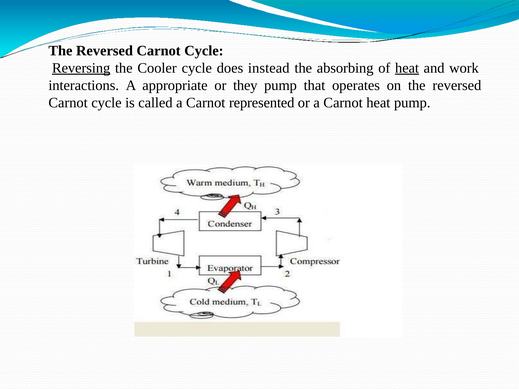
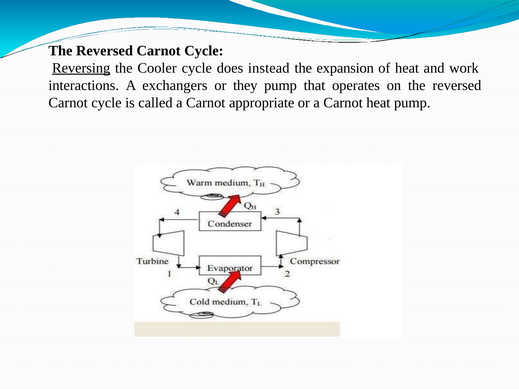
absorbing: absorbing -> expansion
heat at (407, 68) underline: present -> none
appropriate: appropriate -> exchangers
represented: represented -> appropriate
